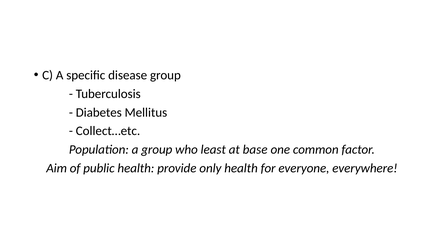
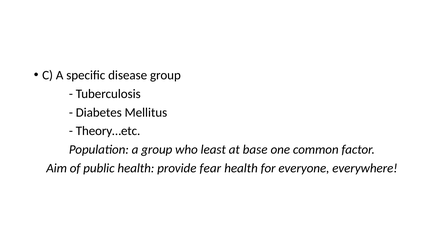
Collect…etc: Collect…etc -> Theory…etc
only: only -> fear
